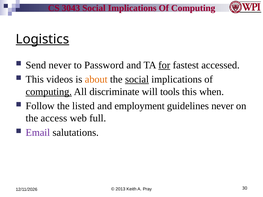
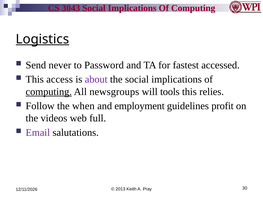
for underline: present -> none
videos: videos -> access
about colour: orange -> purple
social at (137, 79) underline: present -> none
discriminate: discriminate -> newsgroups
when: when -> relies
listed: listed -> when
guidelines never: never -> profit
access: access -> videos
